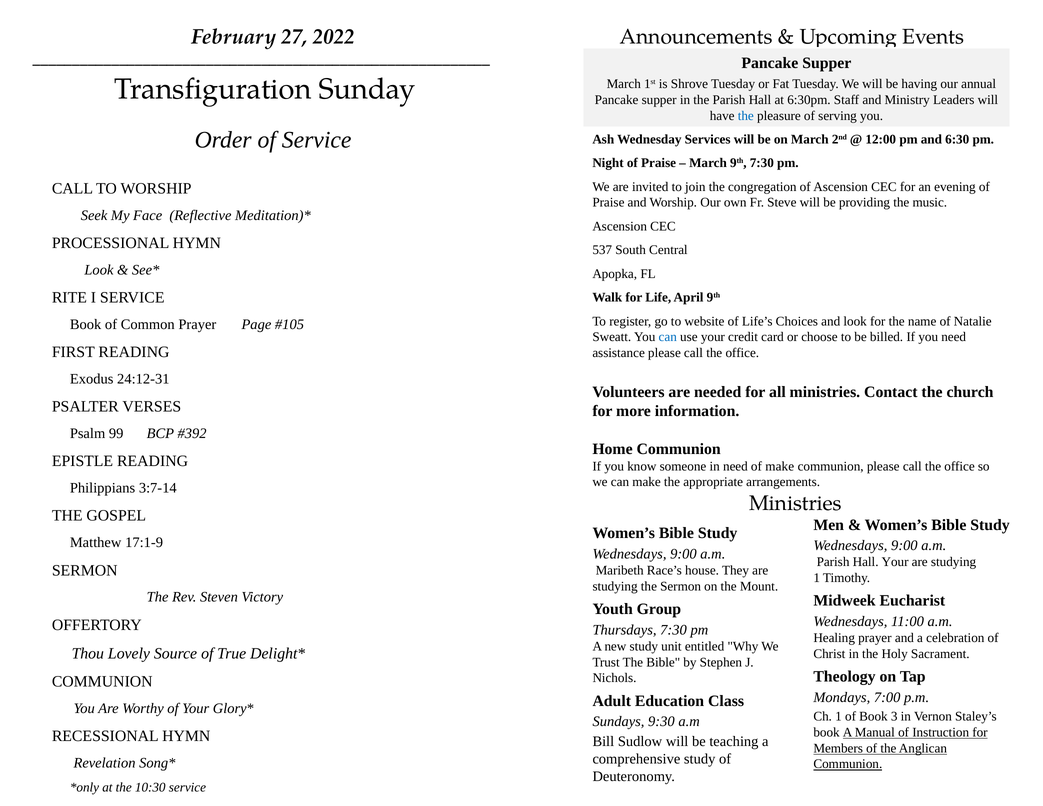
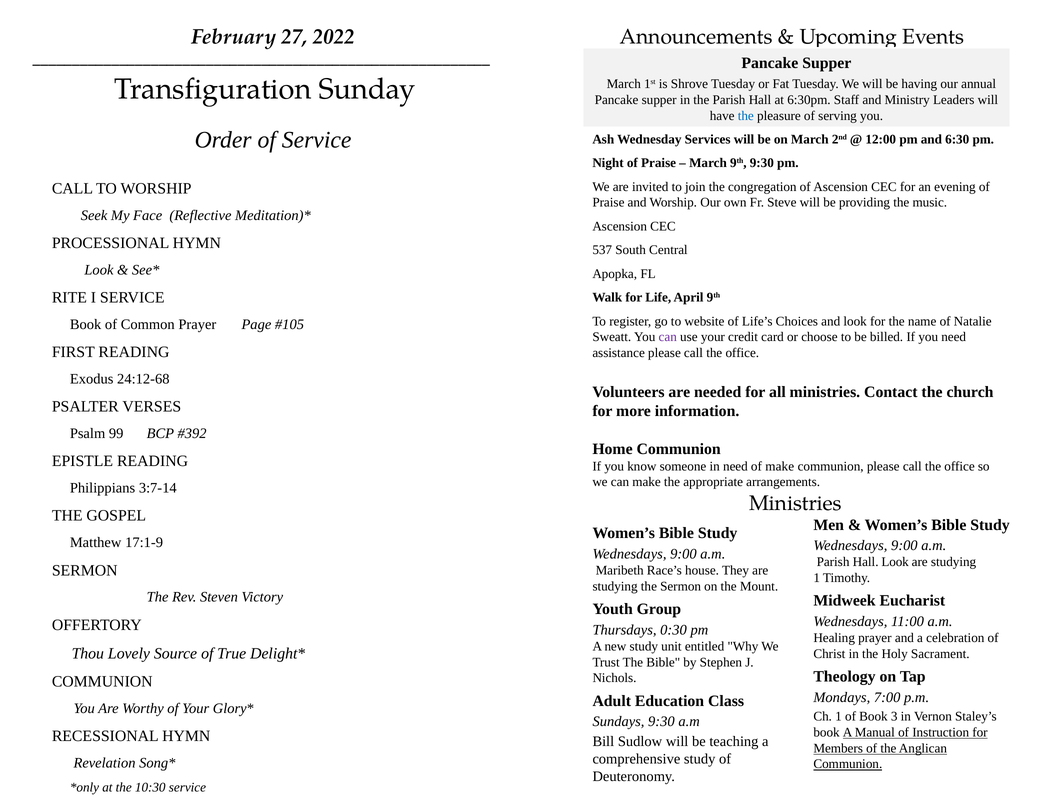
9th 7:30: 7:30 -> 9:30
can at (668, 337) colour: blue -> purple
24:12-31: 24:12-31 -> 24:12-68
Hall Your: Your -> Look
Thursdays 7:30: 7:30 -> 0:30
